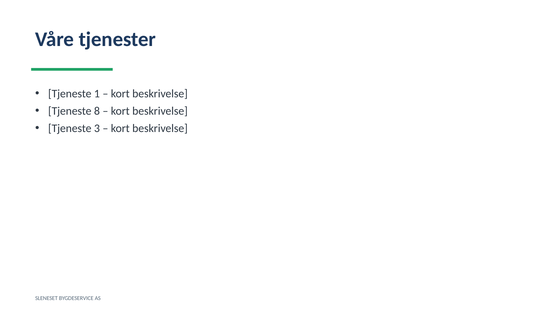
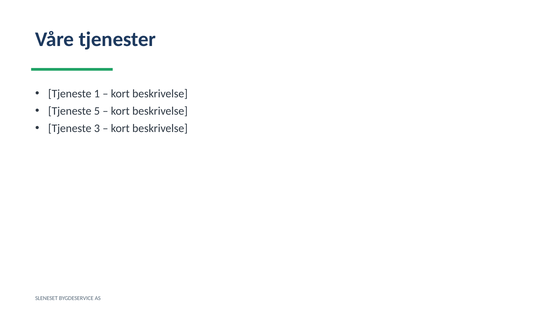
8: 8 -> 5
